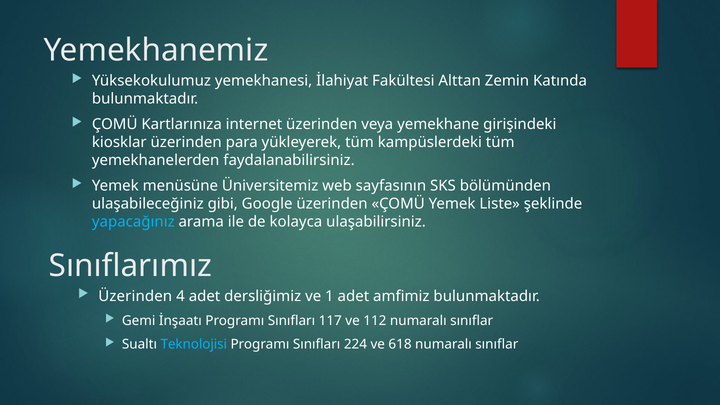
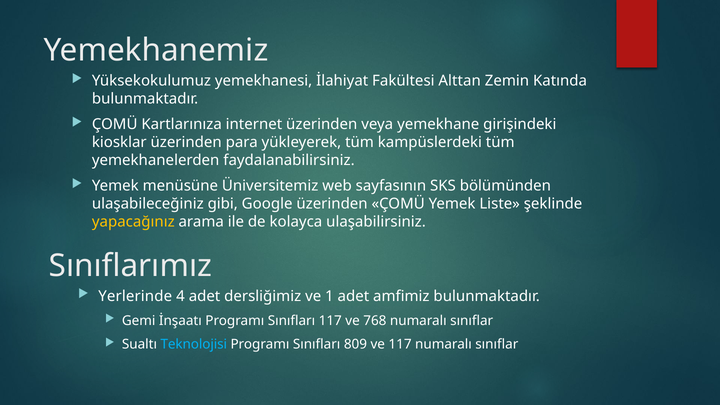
yapacağınız colour: light blue -> yellow
Üzerinden at (135, 296): Üzerinden -> Yerlerinde
112: 112 -> 768
224: 224 -> 809
ve 618: 618 -> 117
